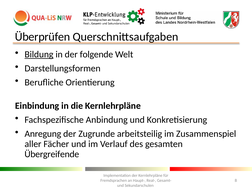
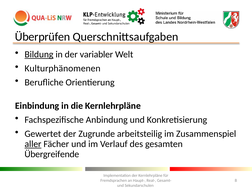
folgende: folgende -> variabler
Darstellungsformen: Darstellungsformen -> Kulturphänomenen
Anregung: Anregung -> Gewertet
aller underline: none -> present
